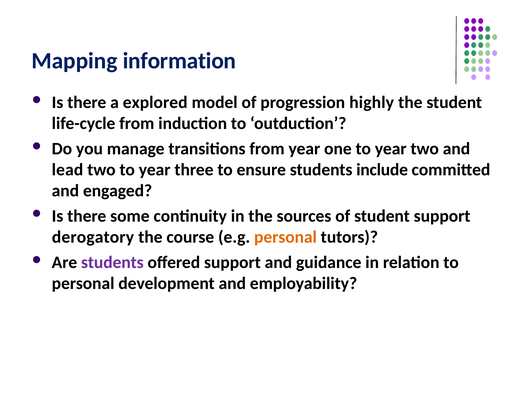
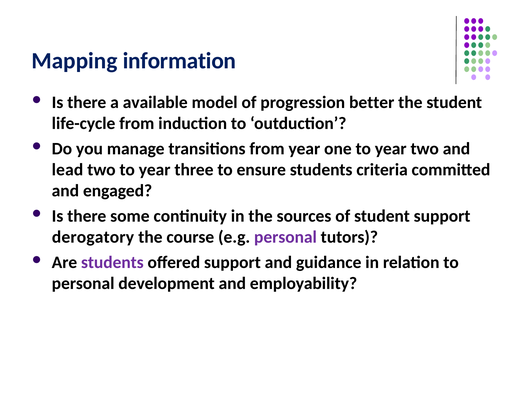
explored: explored -> available
highly: highly -> better
include: include -> criteria
personal at (285, 237) colour: orange -> purple
